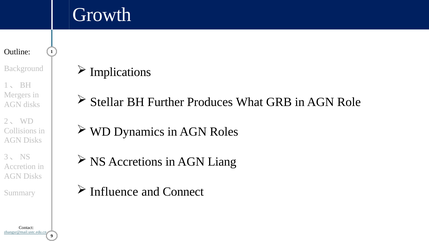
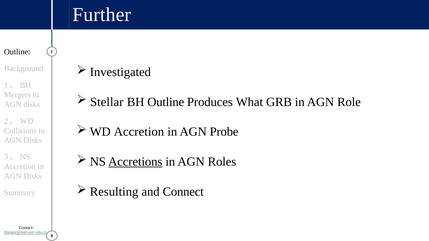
Growth: Growth -> Further
Implications: Implications -> Investigated
BH Further: Further -> Outline
WD Dynamics: Dynamics -> Accretion
Roles: Roles -> Probe
Accretions underline: none -> present
Liang: Liang -> Roles
Influence: Influence -> Resulting
